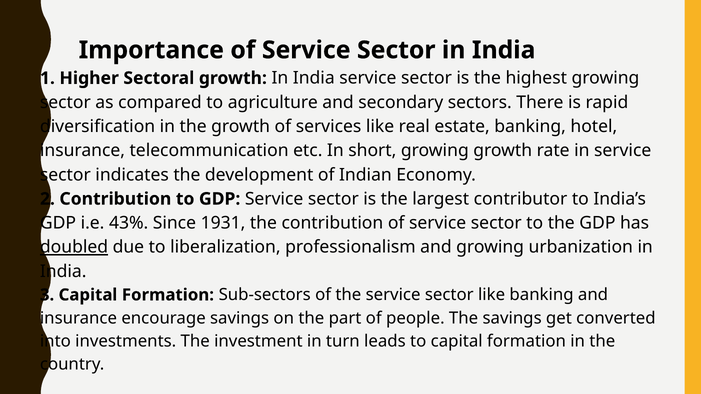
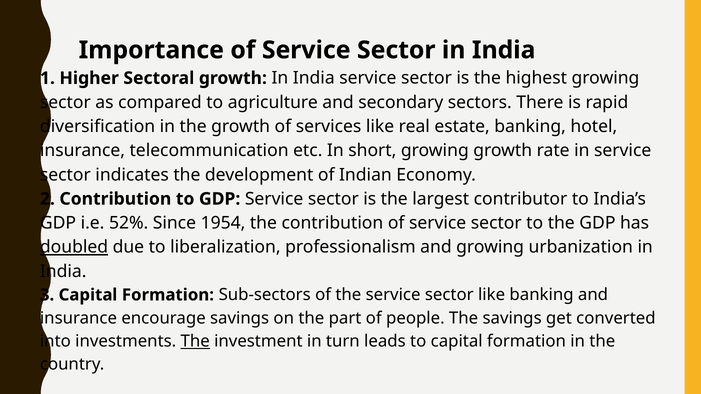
43%: 43% -> 52%
1931: 1931 -> 1954
The at (195, 341) underline: none -> present
